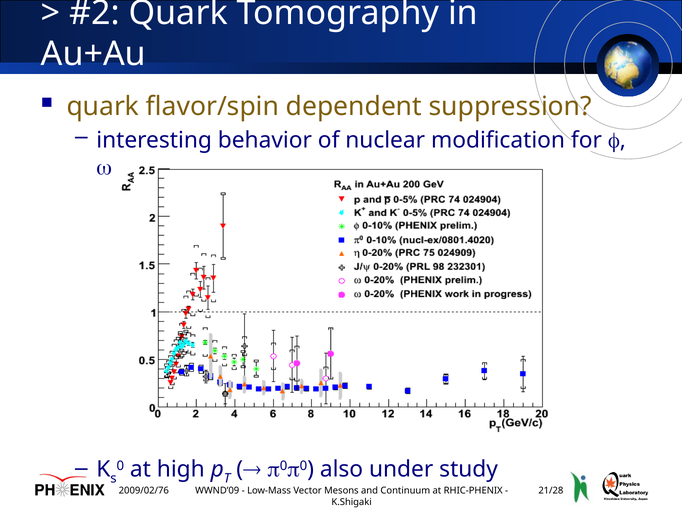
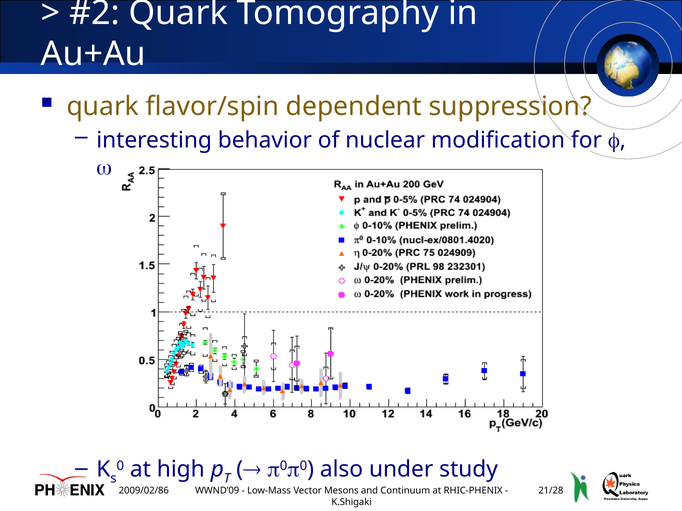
2009/02/76: 2009/02/76 -> 2009/02/86
